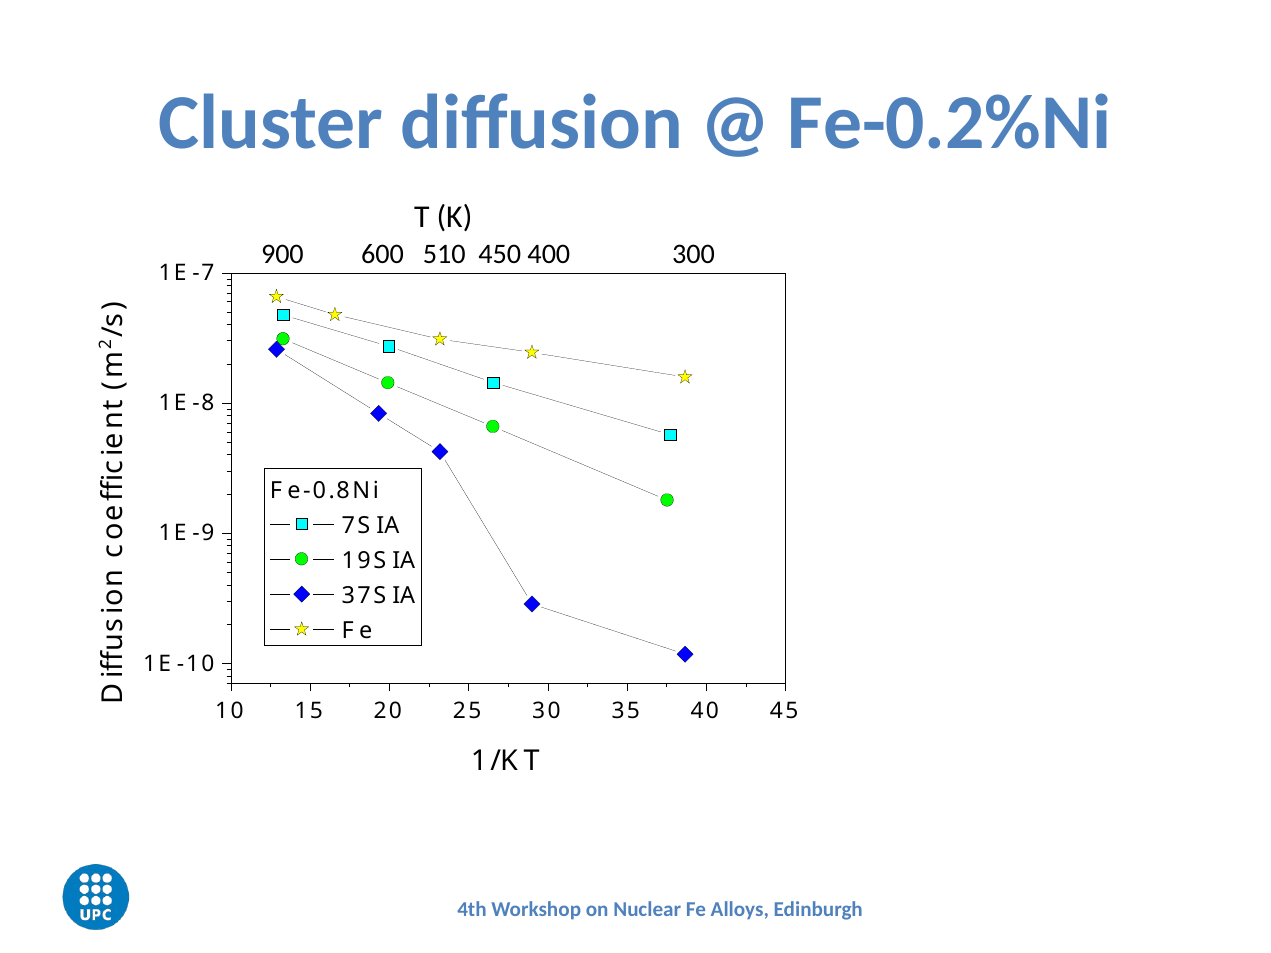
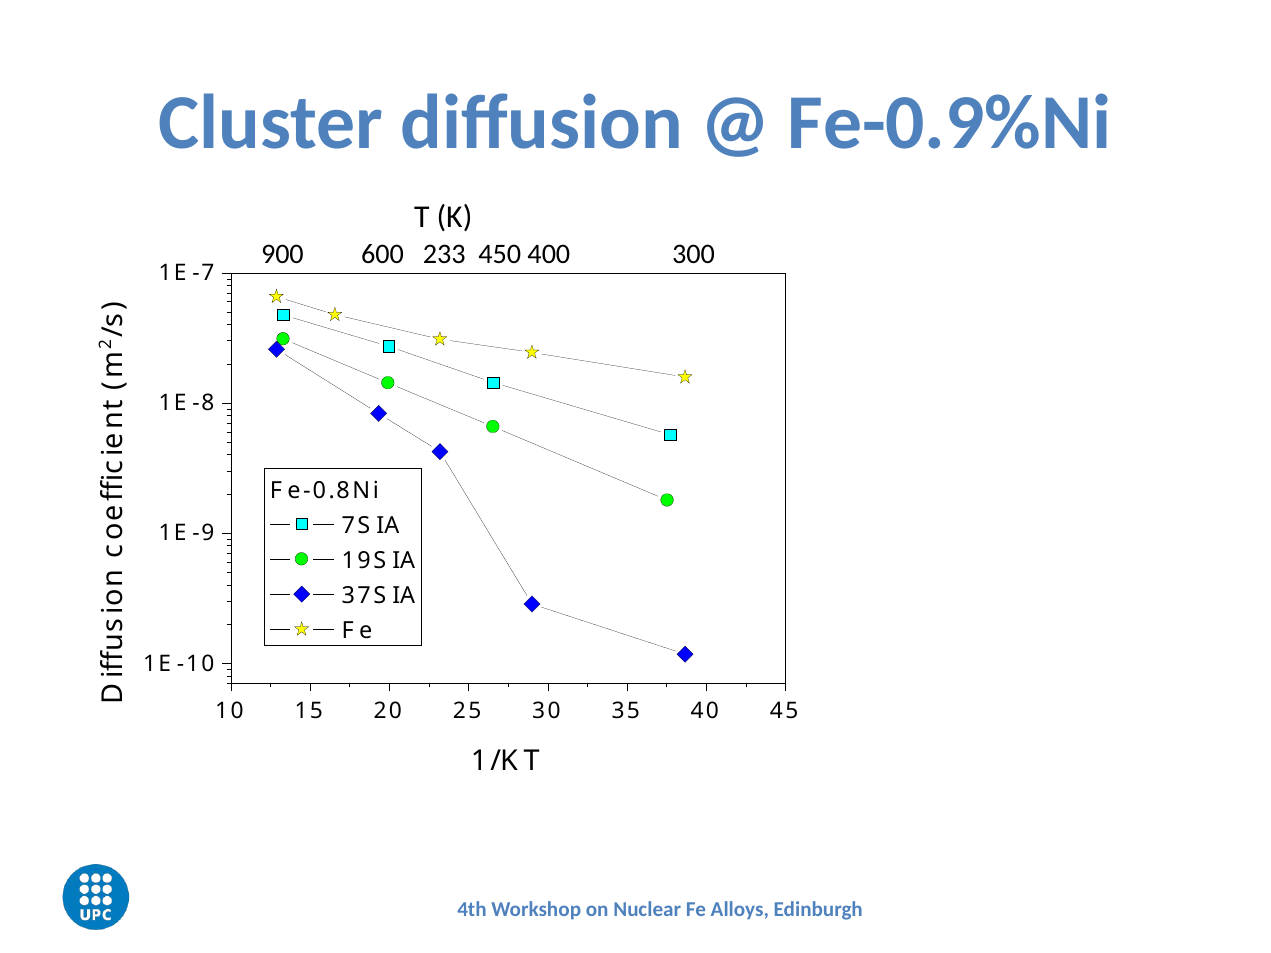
Fe-0.2%Ni: Fe-0.2%Ni -> Fe-0.9%Ni
510: 510 -> 233
